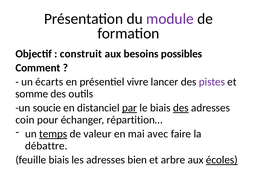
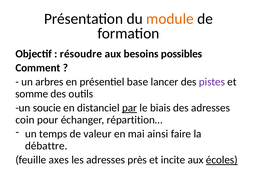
module colour: purple -> orange
construit: construit -> résoudre
écarts: écarts -> arbres
vivre: vivre -> base
des at (181, 108) underline: present -> none
temps underline: present -> none
avec: avec -> ainsi
feuille biais: biais -> axes
bien: bien -> près
arbre: arbre -> incite
